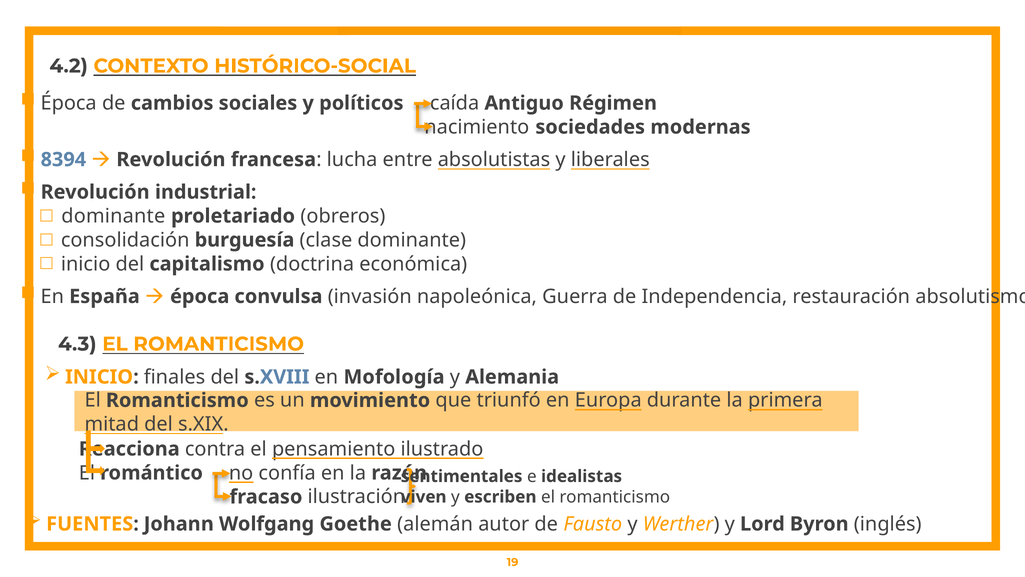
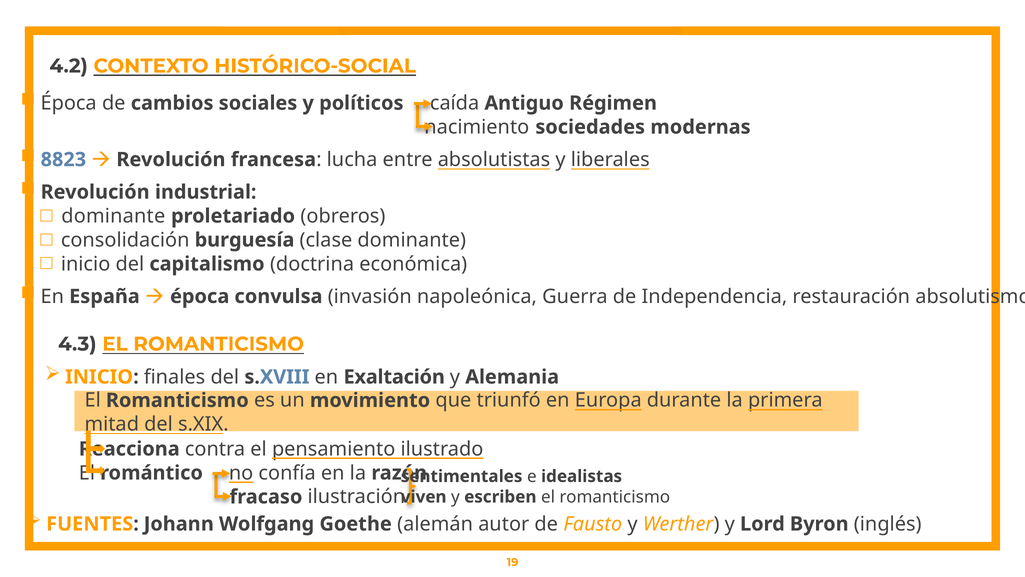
8394: 8394 -> 8823
Mofología: Mofología -> Exaltación
